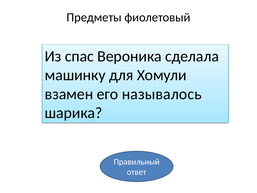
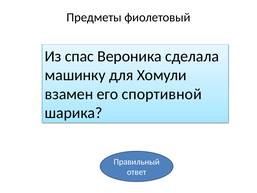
называлось: называлось -> спортивной
